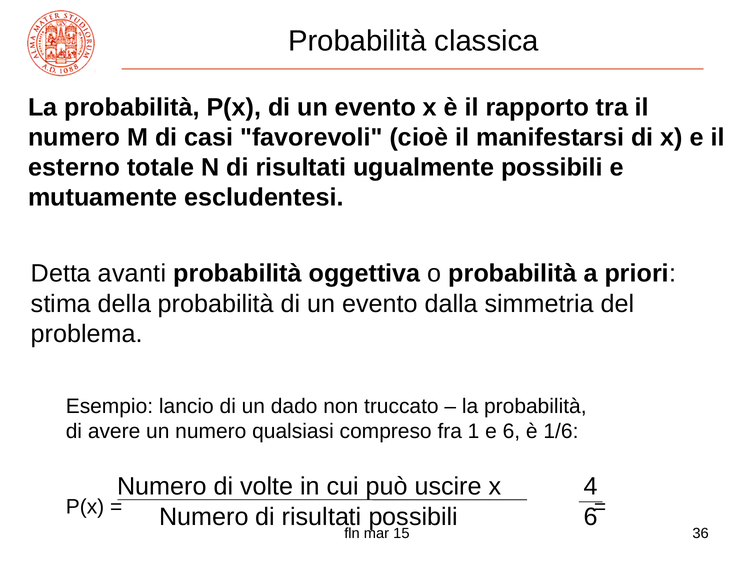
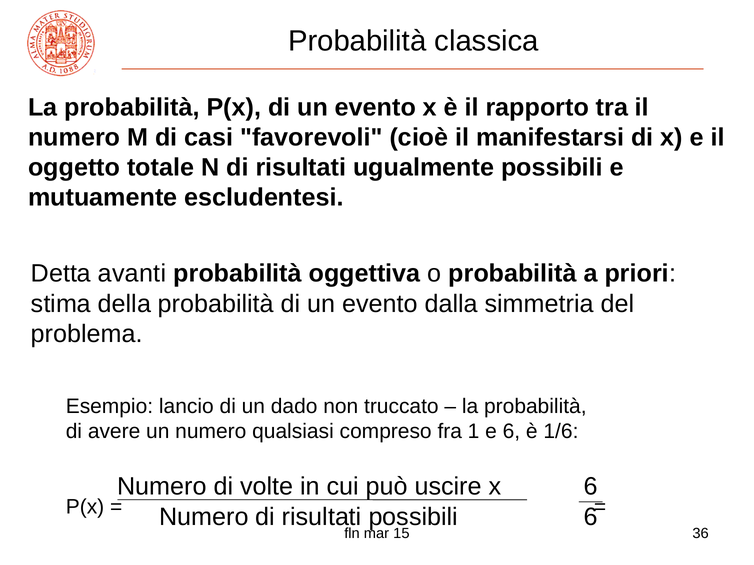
esterno: esterno -> oggetto
x 4: 4 -> 6
